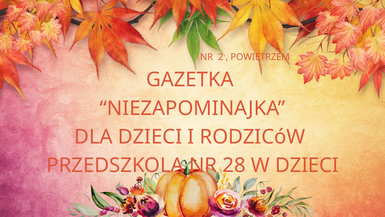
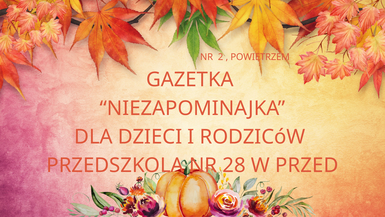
W DZIECI: DZIECI -> PRZED
